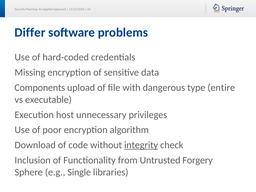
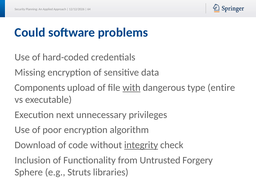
Differ: Differ -> Could
with underline: none -> present
host: host -> next
Single: Single -> Struts
